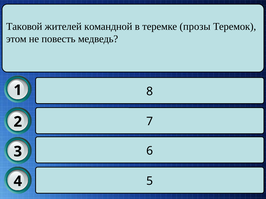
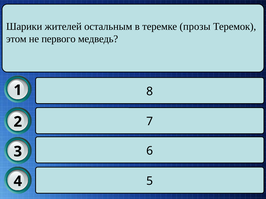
Таковой: Таковой -> Шарики
командной: командной -> остальным
повесть: повесть -> первого
